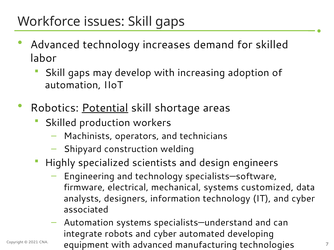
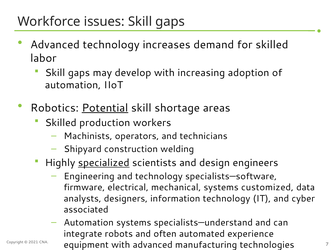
specialized underline: none -> present
robots and cyber: cyber -> often
developing: developing -> experience
